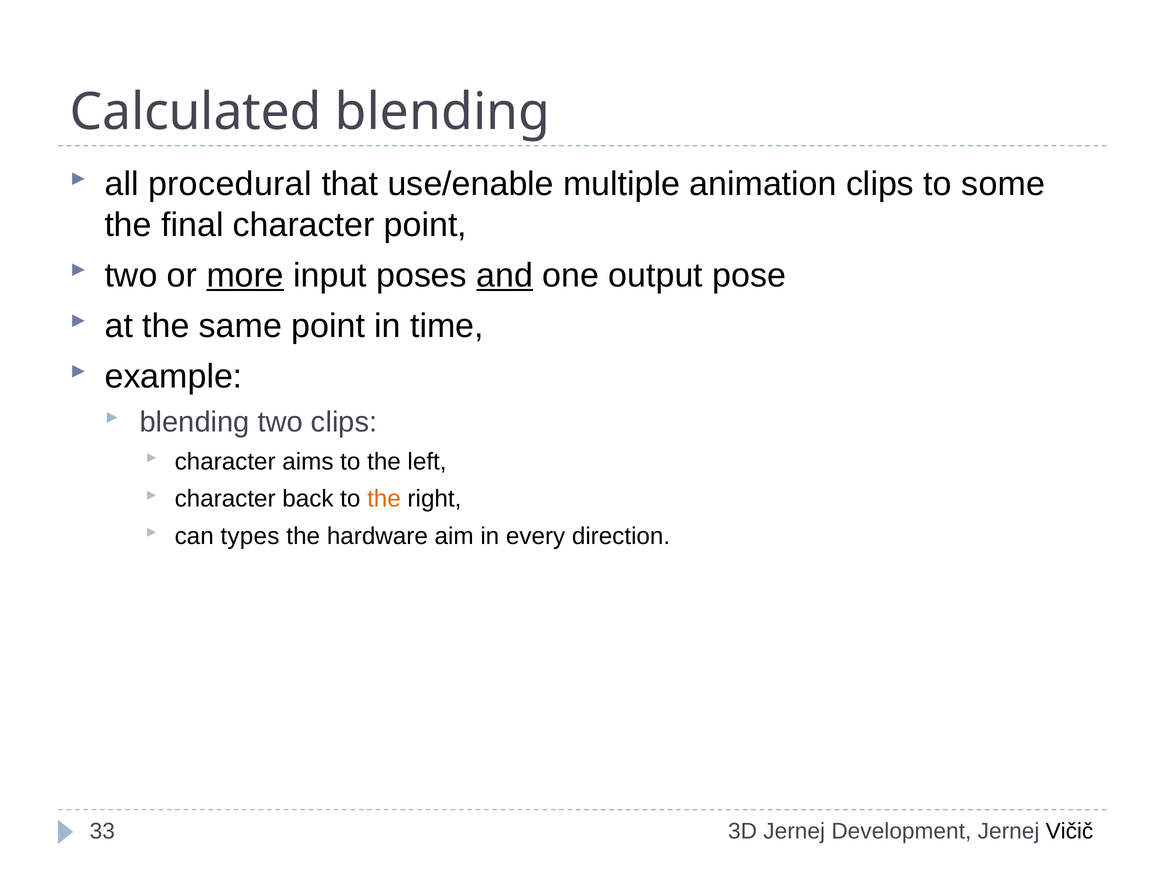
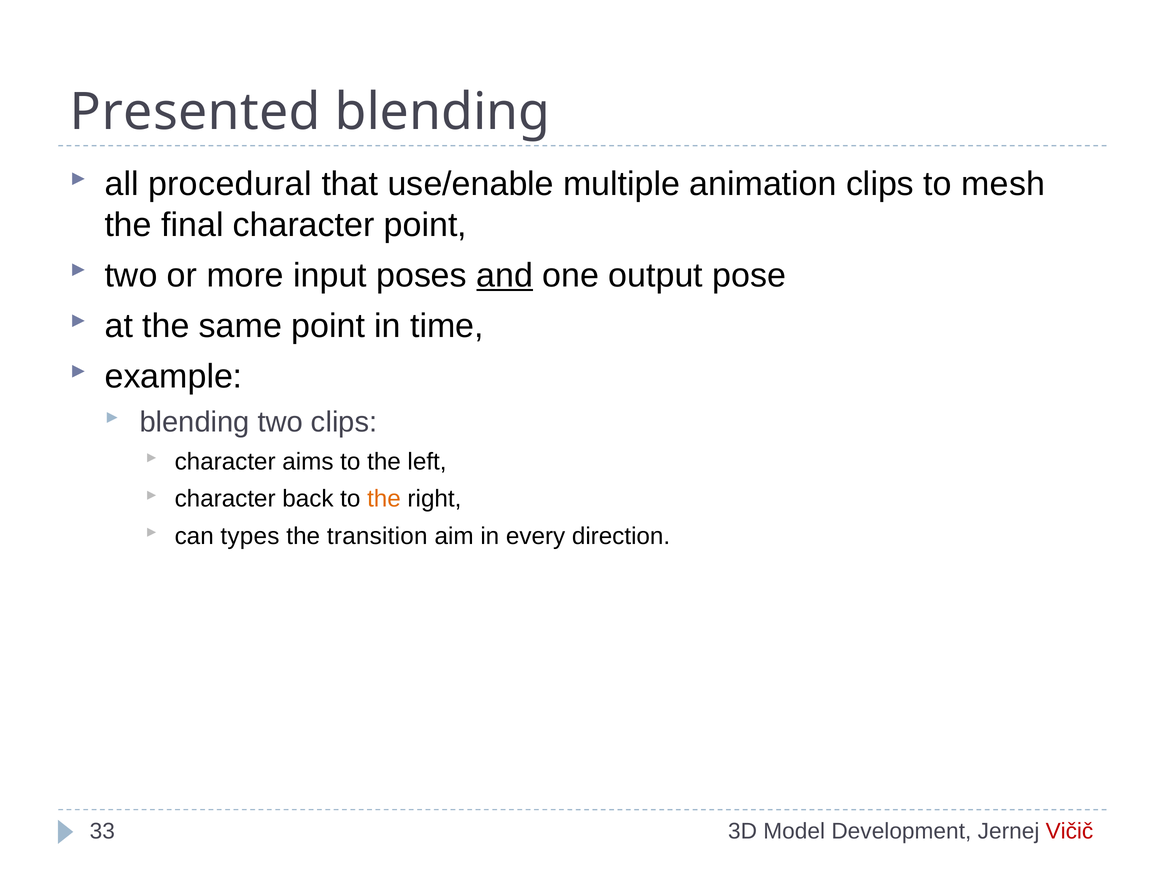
Calculated: Calculated -> Presented
some: some -> mesh
more underline: present -> none
hardware: hardware -> transition
3D Jernej: Jernej -> Model
Vičič colour: black -> red
